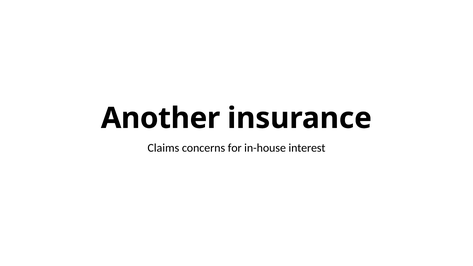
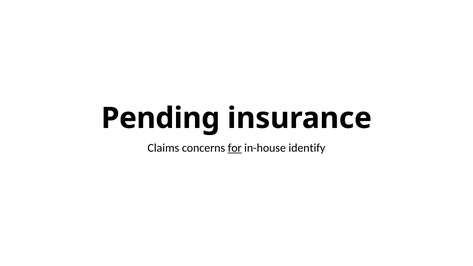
Another: Another -> Pending
for underline: none -> present
interest: interest -> identify
